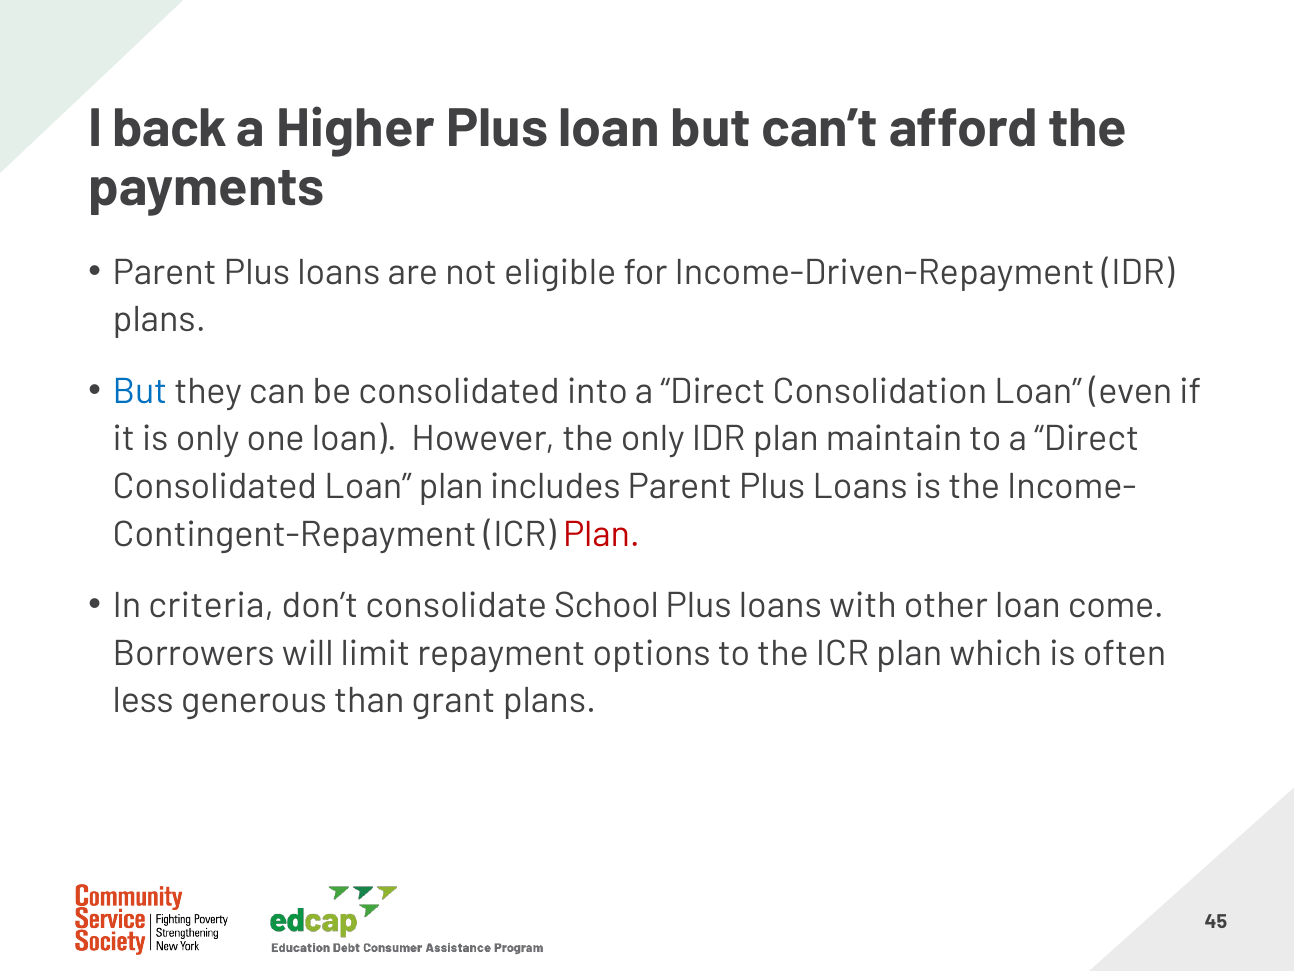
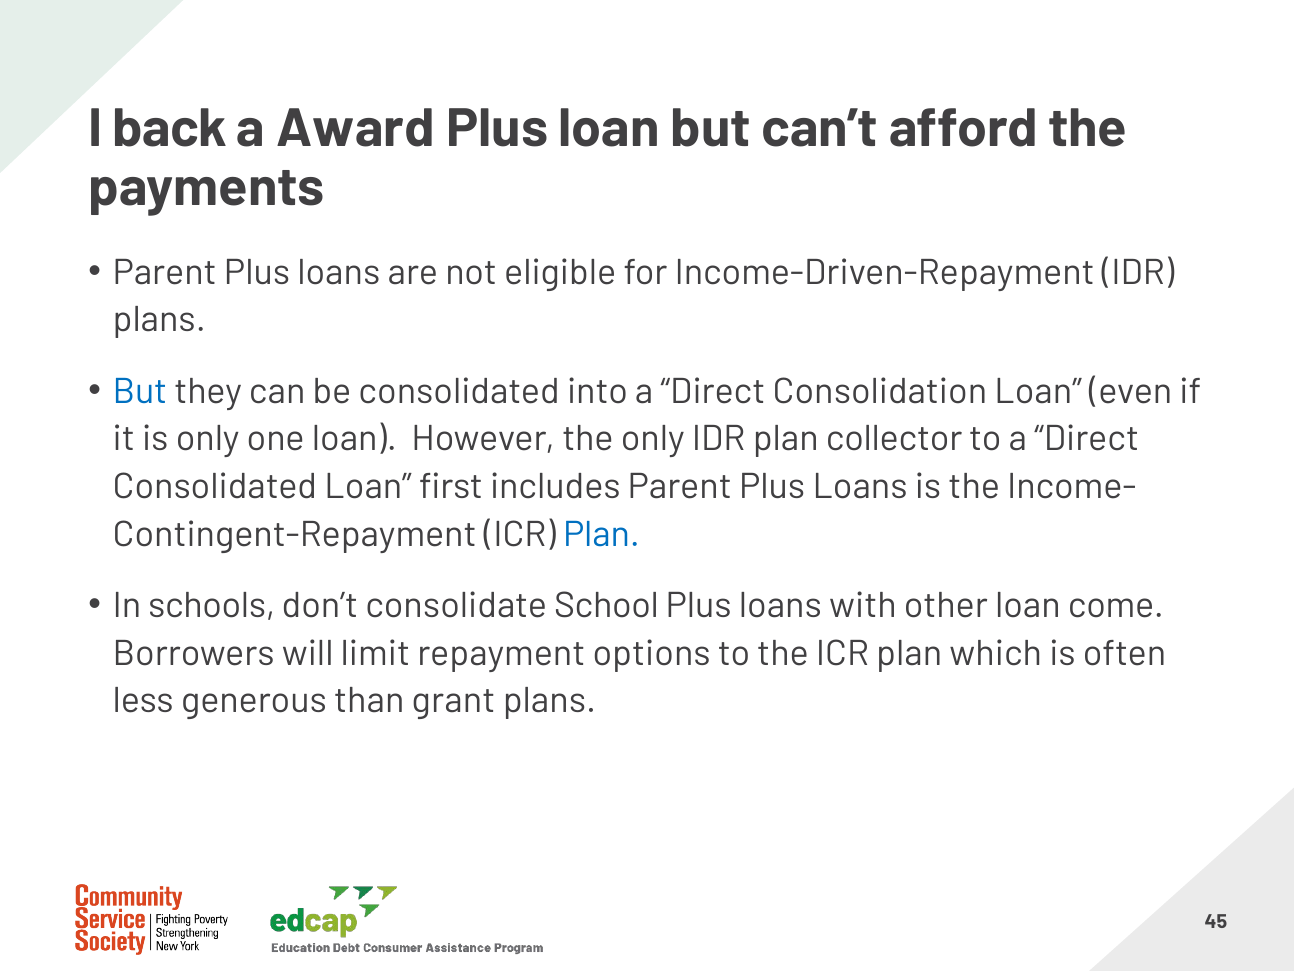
Higher: Higher -> Award
maintain: maintain -> collector
Loan plan: plan -> first
Plan at (601, 534) colour: red -> blue
criteria: criteria -> schools
